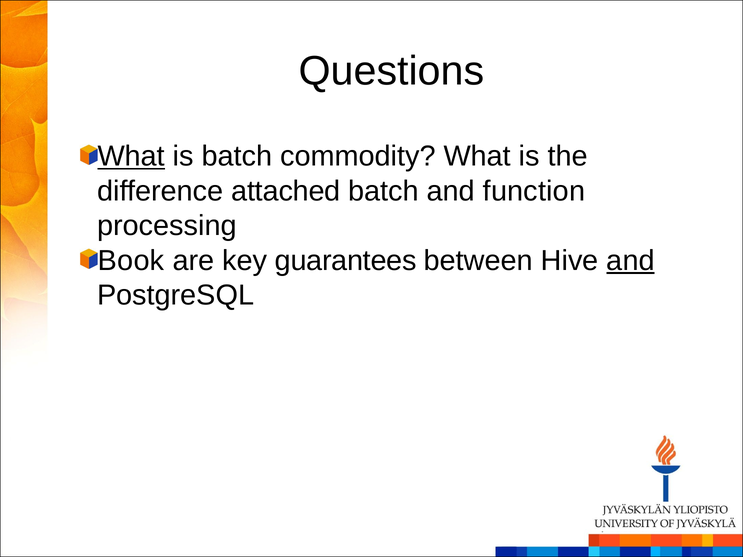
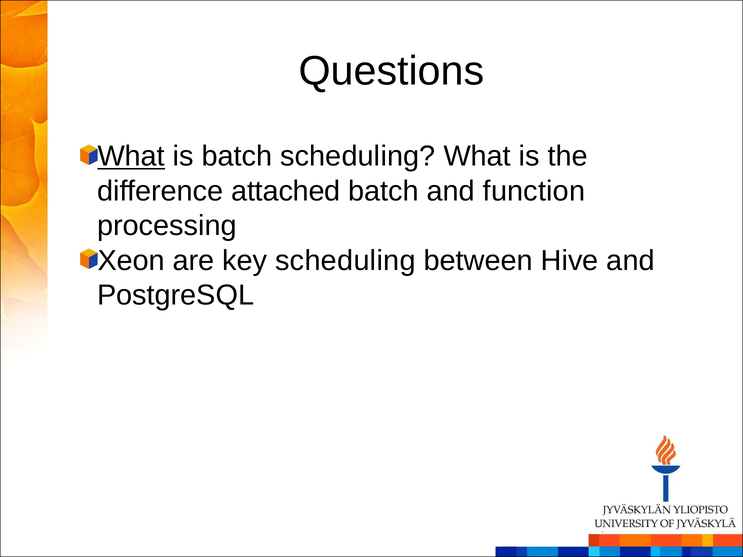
batch commodity: commodity -> scheduling
Book: Book -> Xeon
key guarantees: guarantees -> scheduling
and at (631, 261) underline: present -> none
